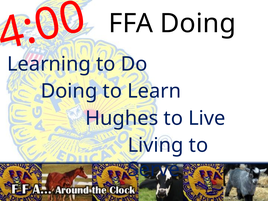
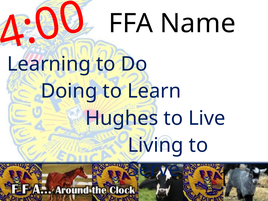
FFA Doing: Doing -> Name
